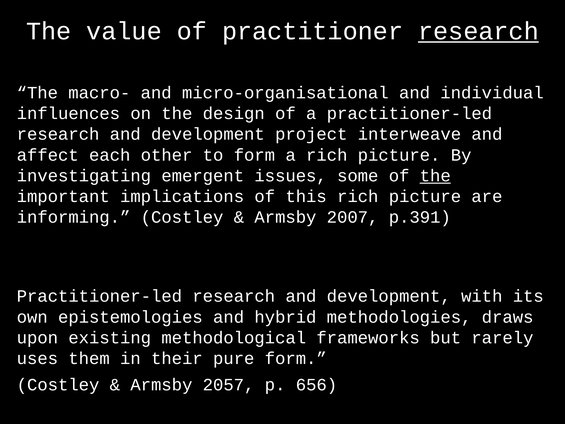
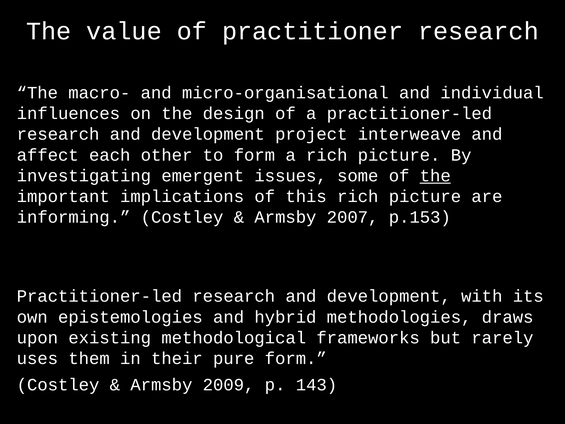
research at (478, 31) underline: present -> none
p.391: p.391 -> p.153
2057: 2057 -> 2009
656: 656 -> 143
